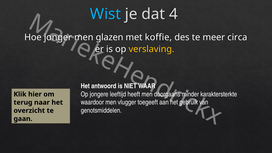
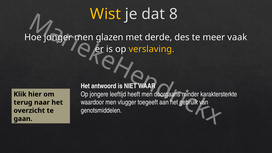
Wist colour: light blue -> yellow
4: 4 -> 8
koffie: koffie -> derde
circa: circa -> vaak
